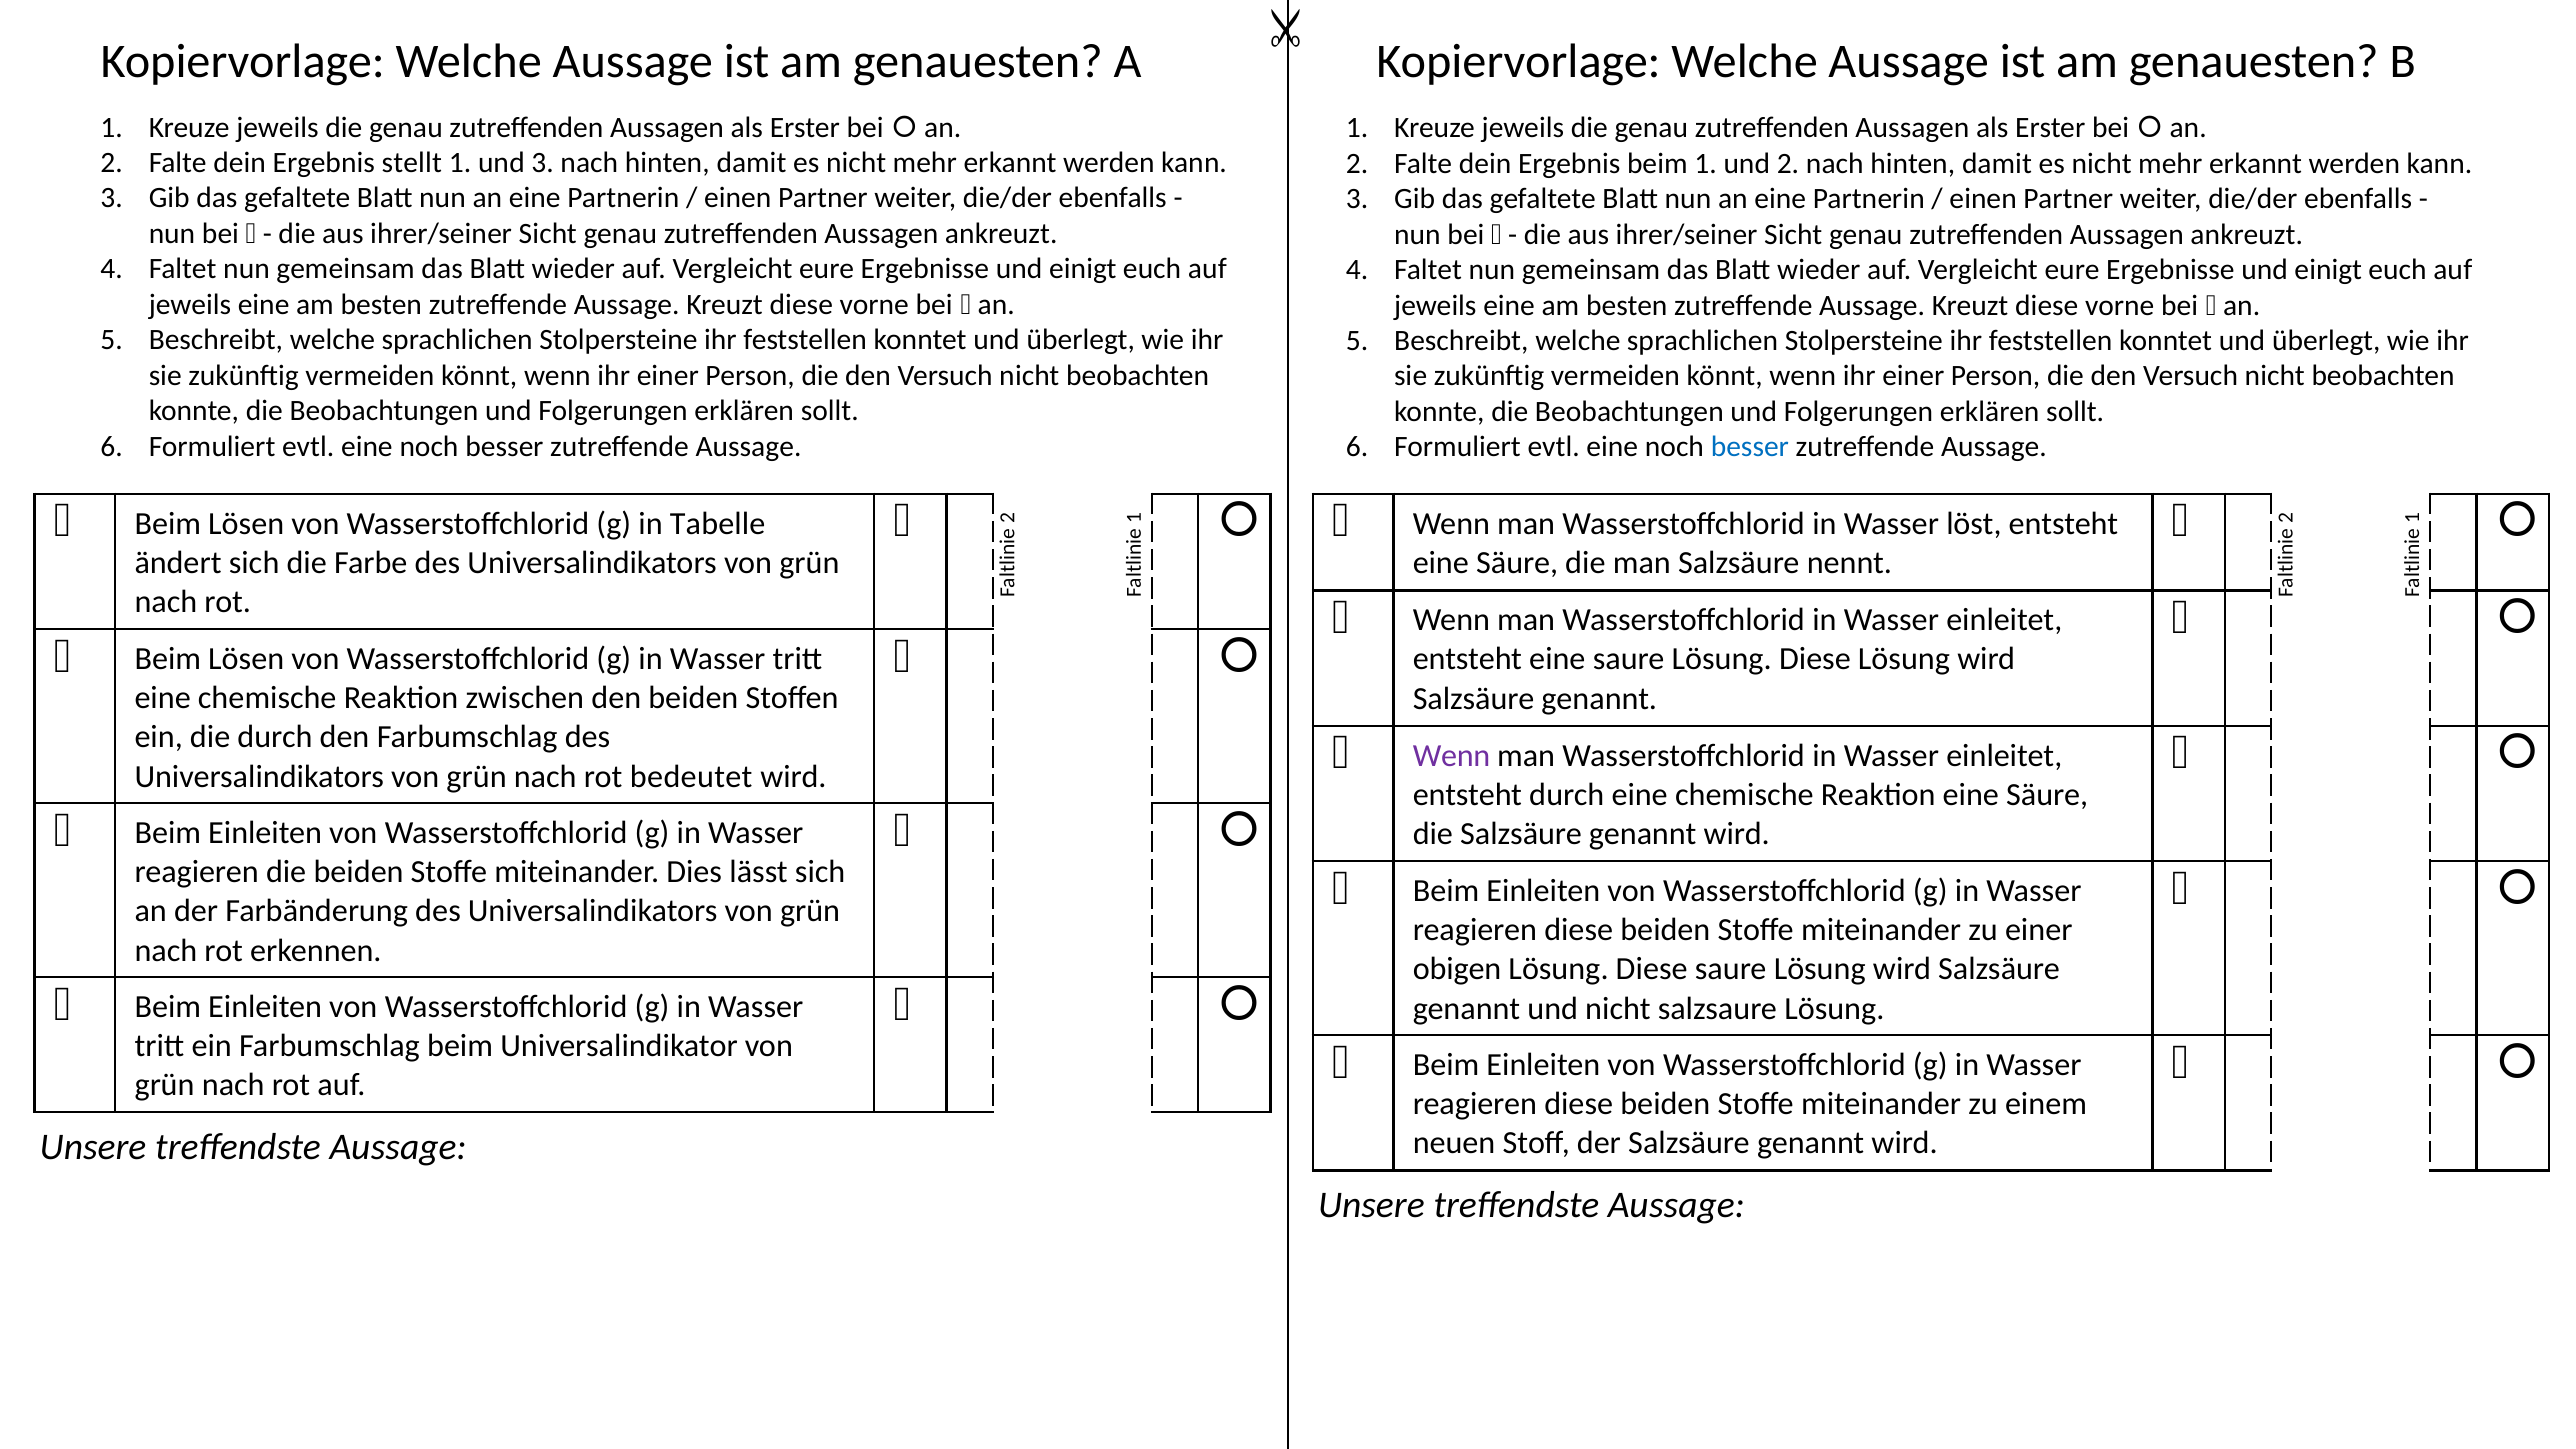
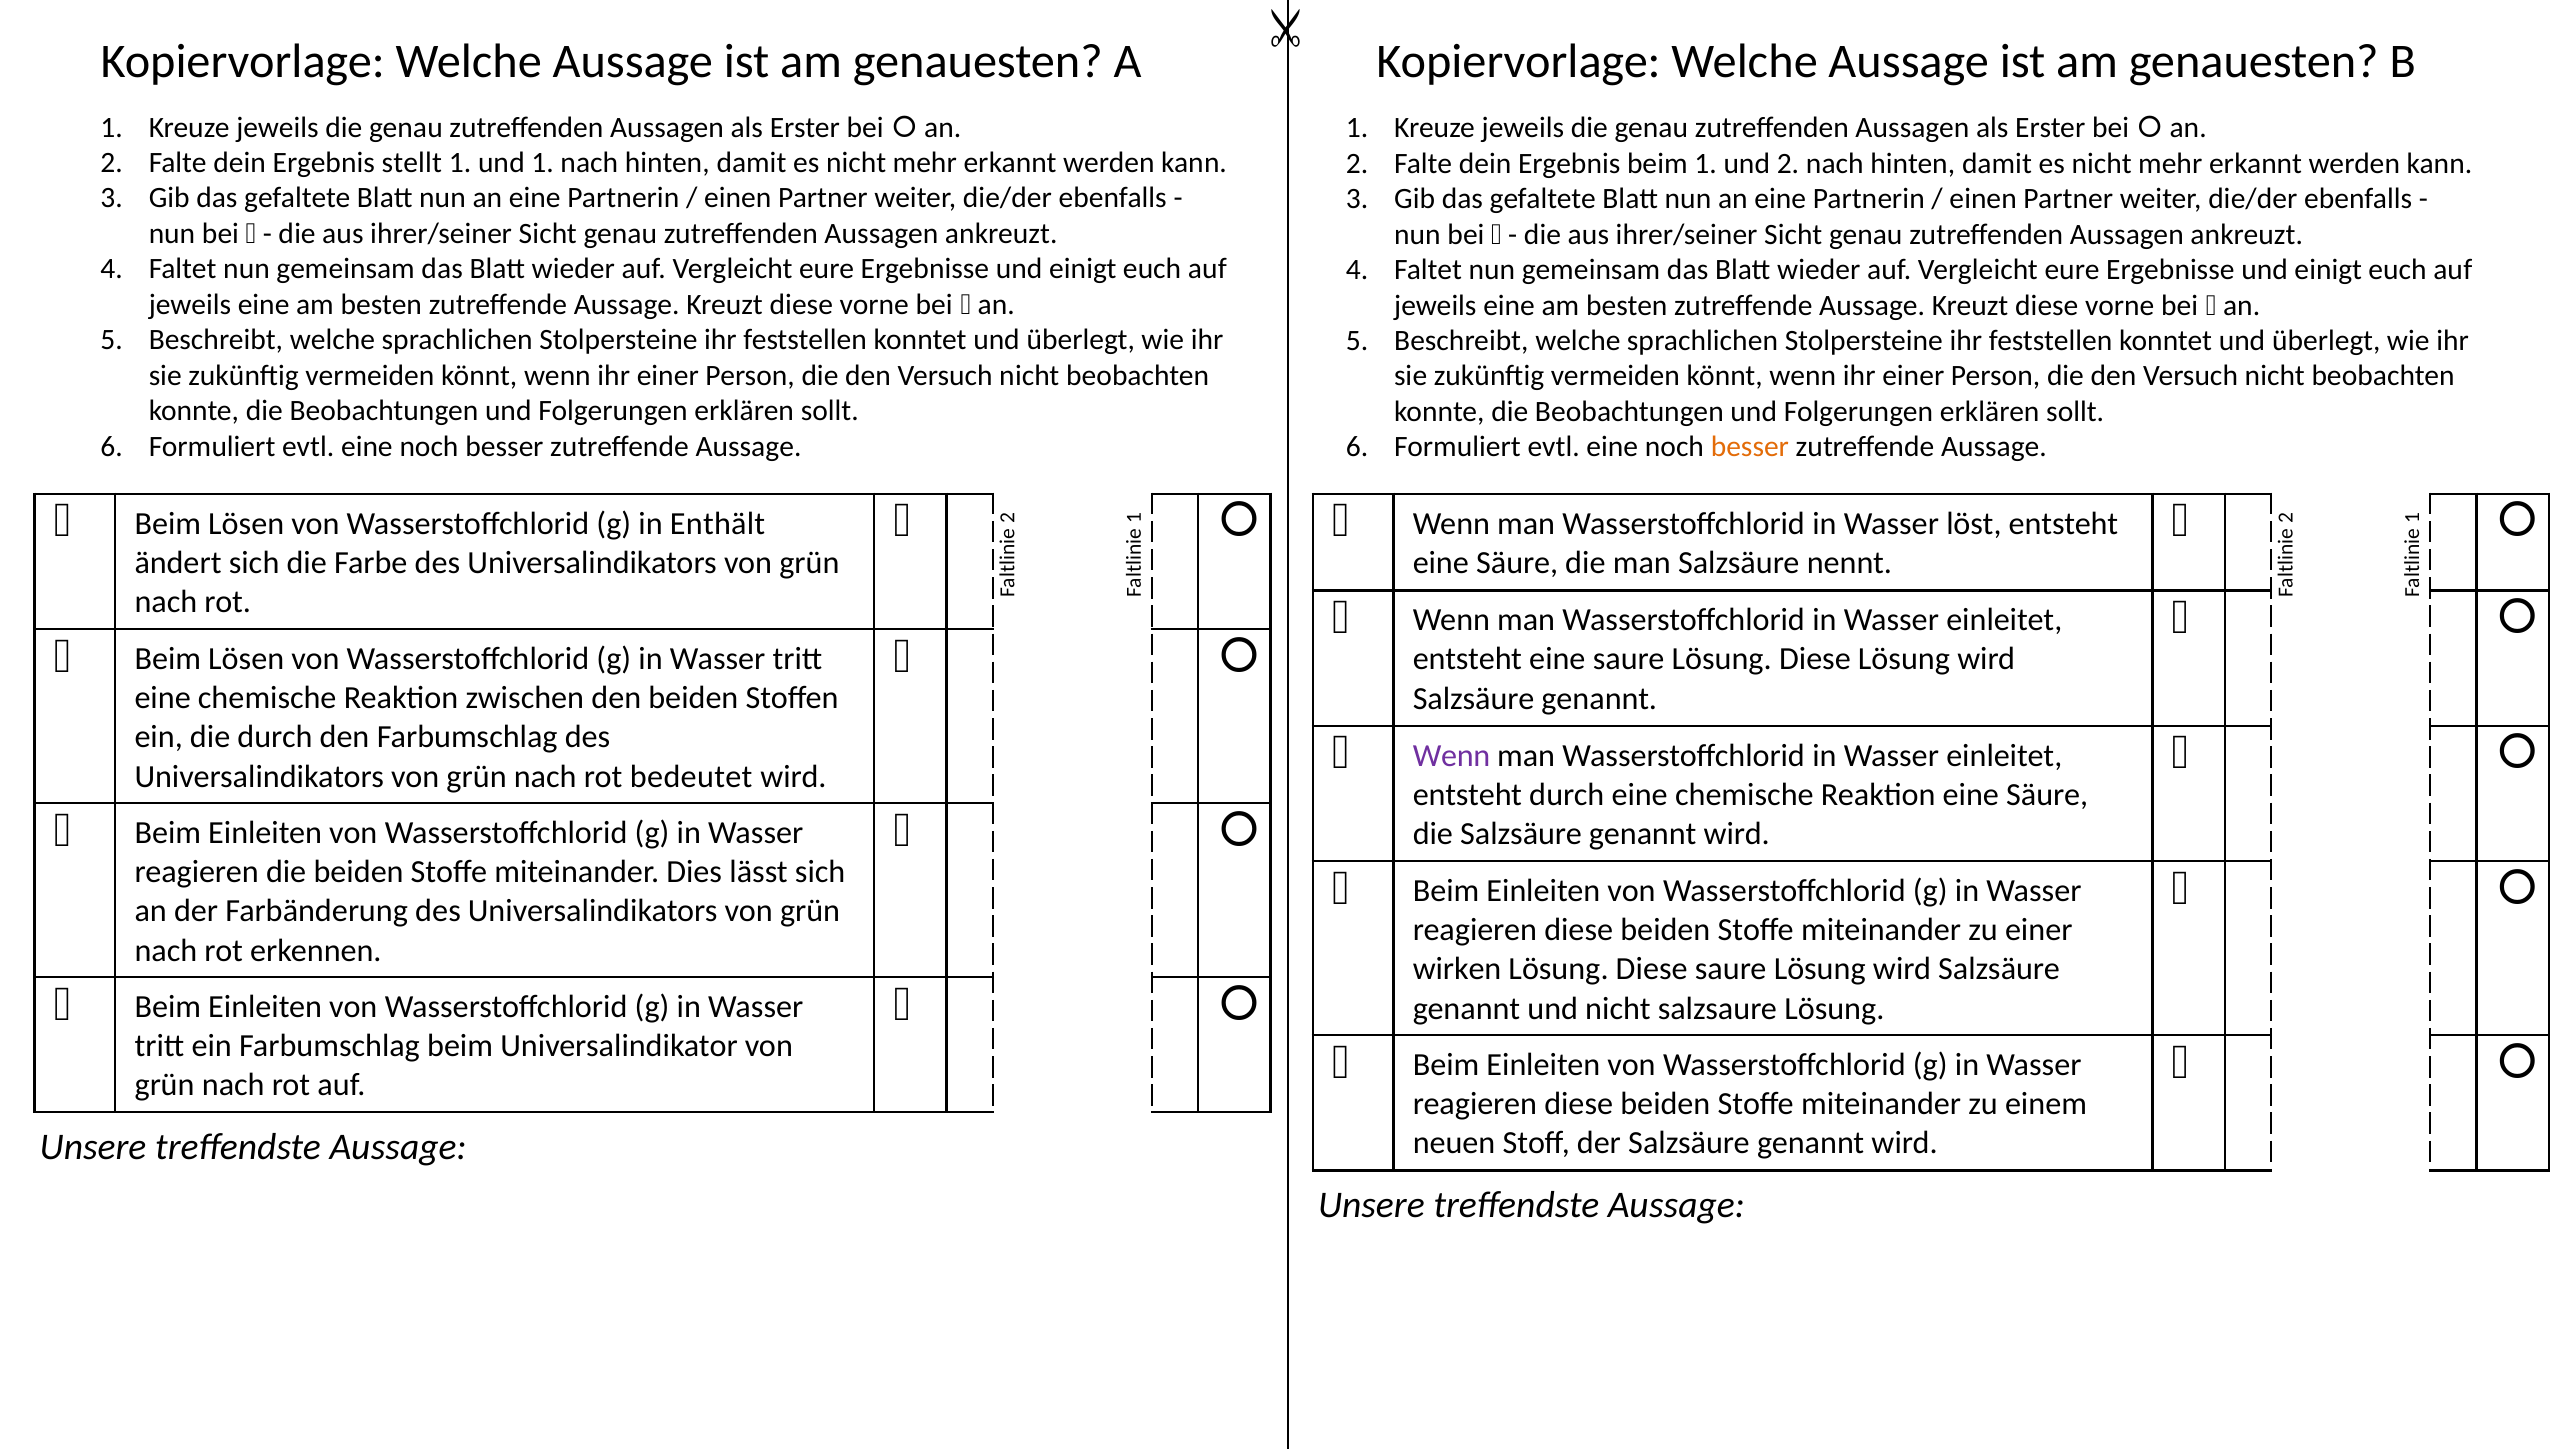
und 3: 3 -> 1
besser at (1750, 447) colour: blue -> orange
Tabelle: Tabelle -> Enthält
obigen: obigen -> wirken
